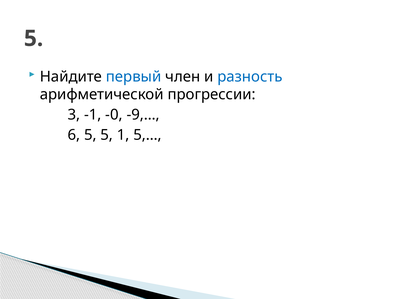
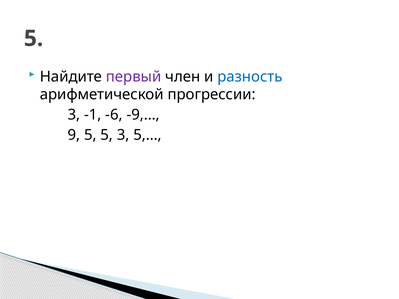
первый colour: blue -> purple
-0: -0 -> -6
6: 6 -> 9
5 1: 1 -> 3
